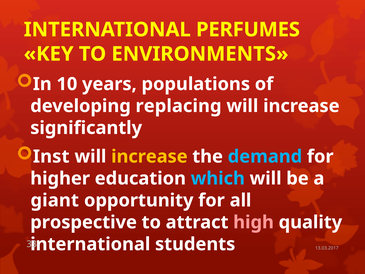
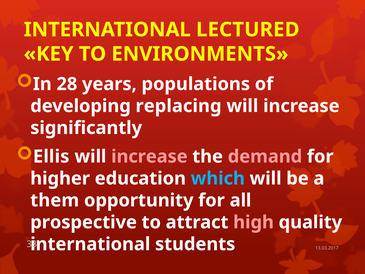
PERFUMES: PERFUMES -> LECTURED
10: 10 -> 28
Inst: Inst -> Ellis
increase at (149, 156) colour: yellow -> pink
demand colour: light blue -> pink
giant: giant -> them
